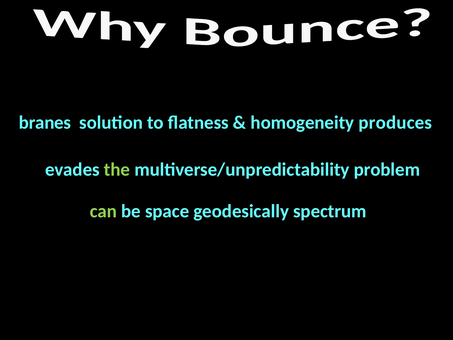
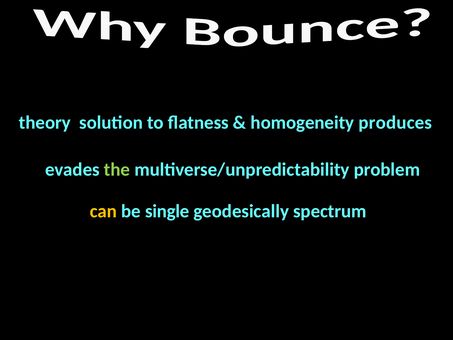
branes: branes -> theory
can colour: light green -> yellow
space: space -> single
